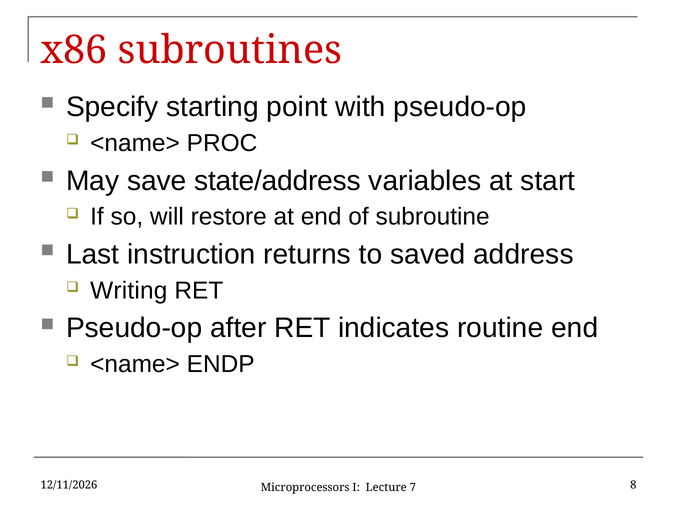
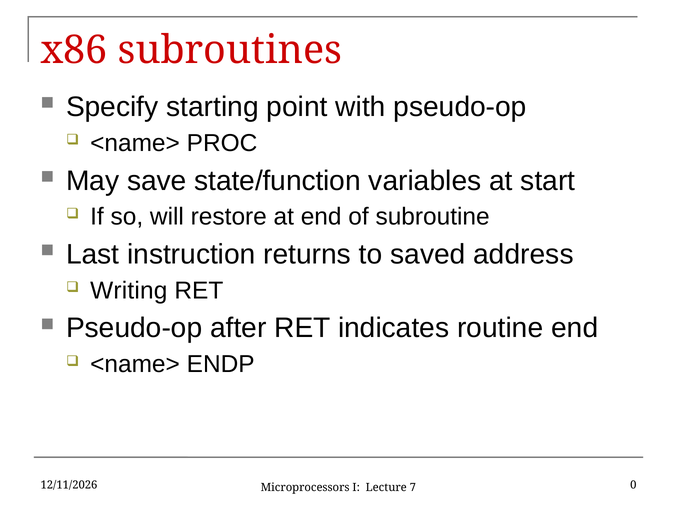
state/address: state/address -> state/function
8: 8 -> 0
